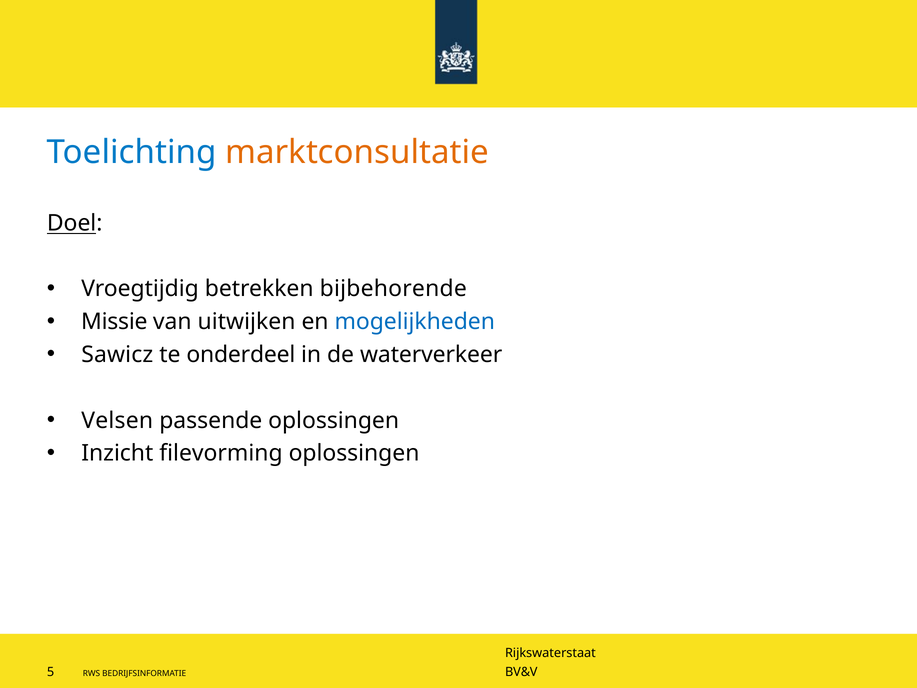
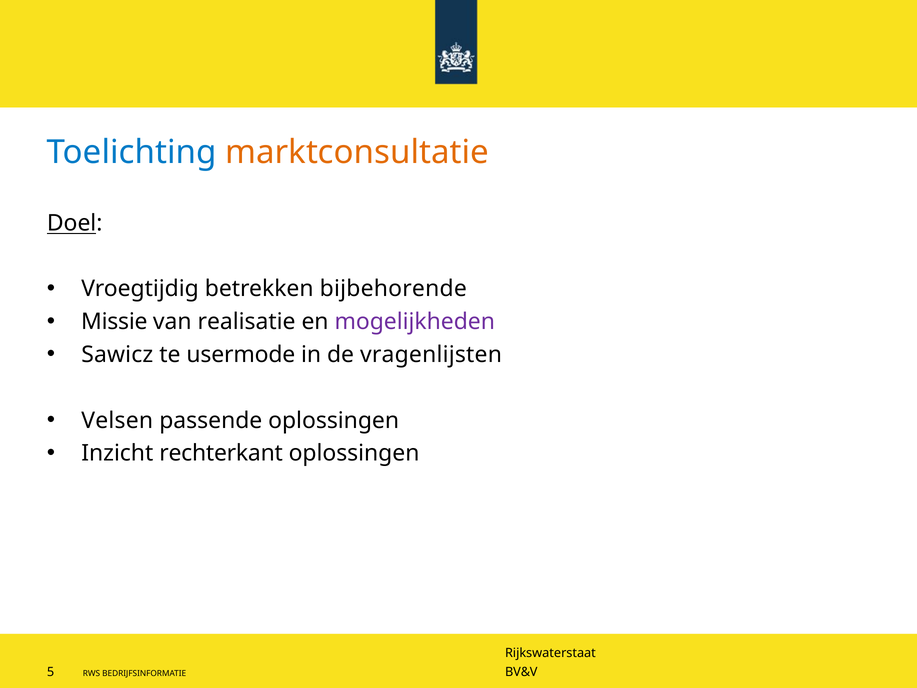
uitwijken: uitwijken -> realisatie
mogelijkheden colour: blue -> purple
onderdeel: onderdeel -> usermode
waterverkeer: waterverkeer -> vragenlijsten
filevorming: filevorming -> rechterkant
